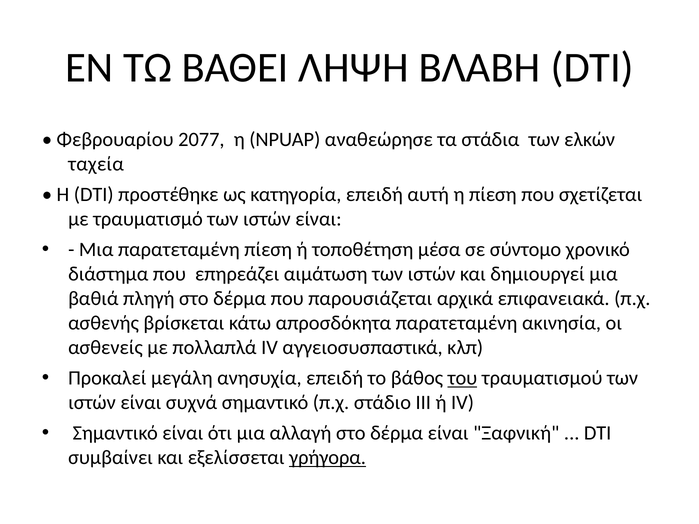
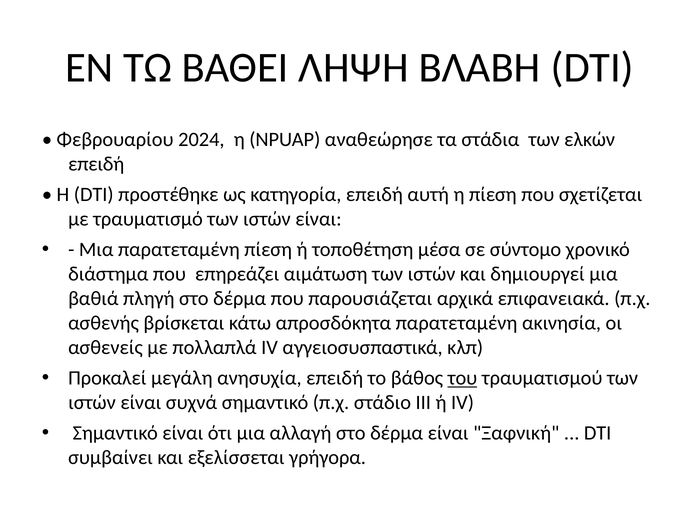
2077: 2077 -> 2024
ταχεία at (96, 164): ταχεία -> επειδή
γρήγορα underline: present -> none
